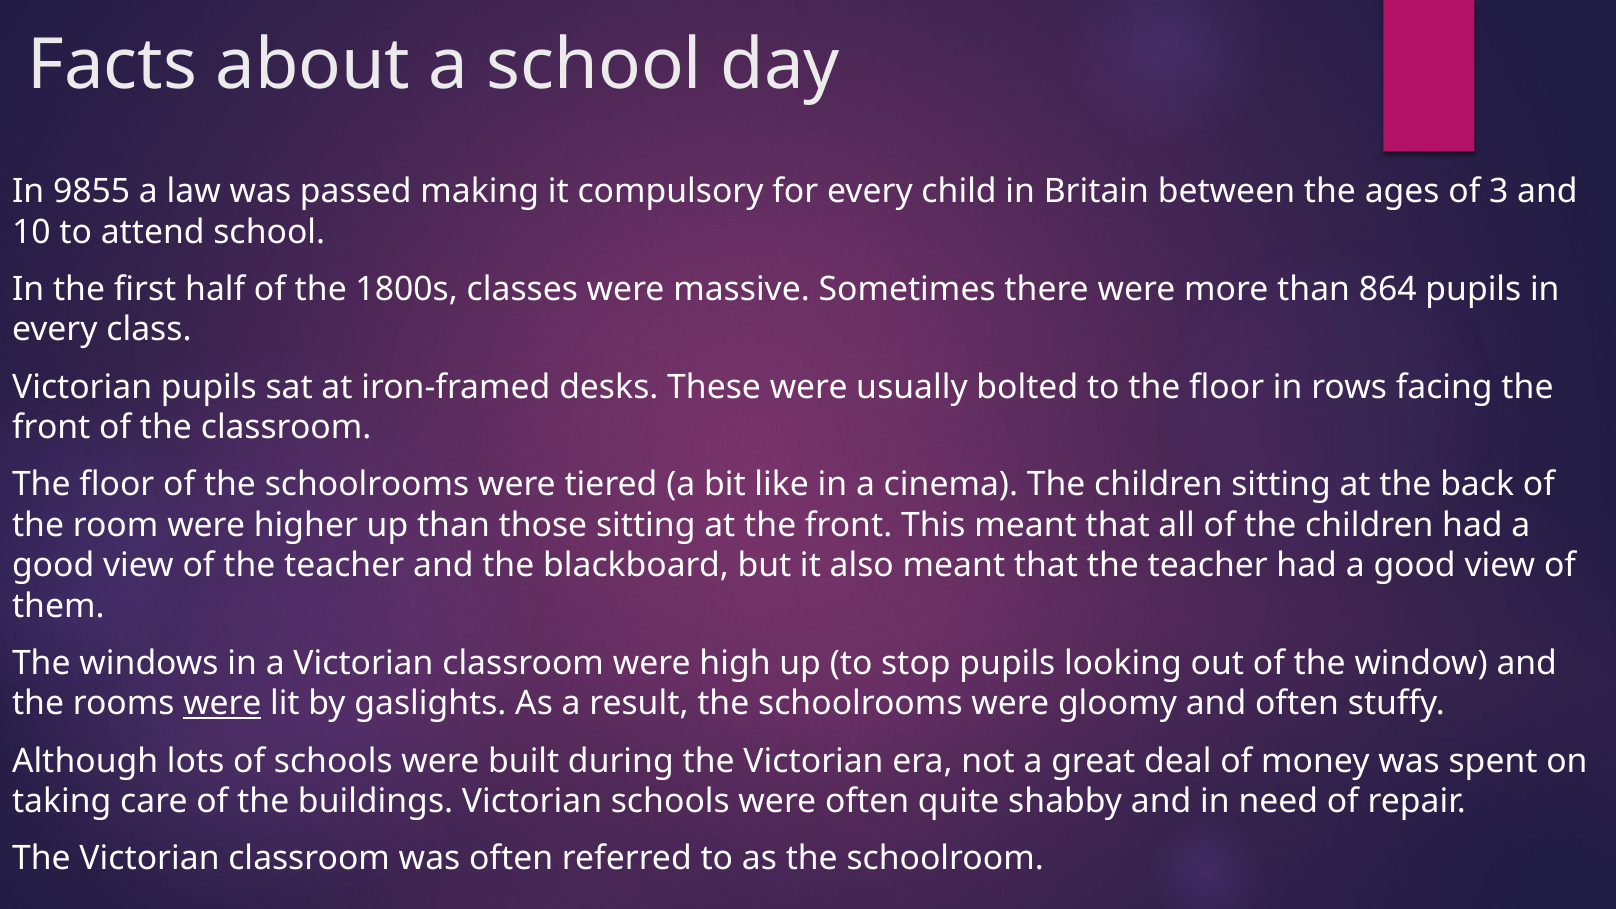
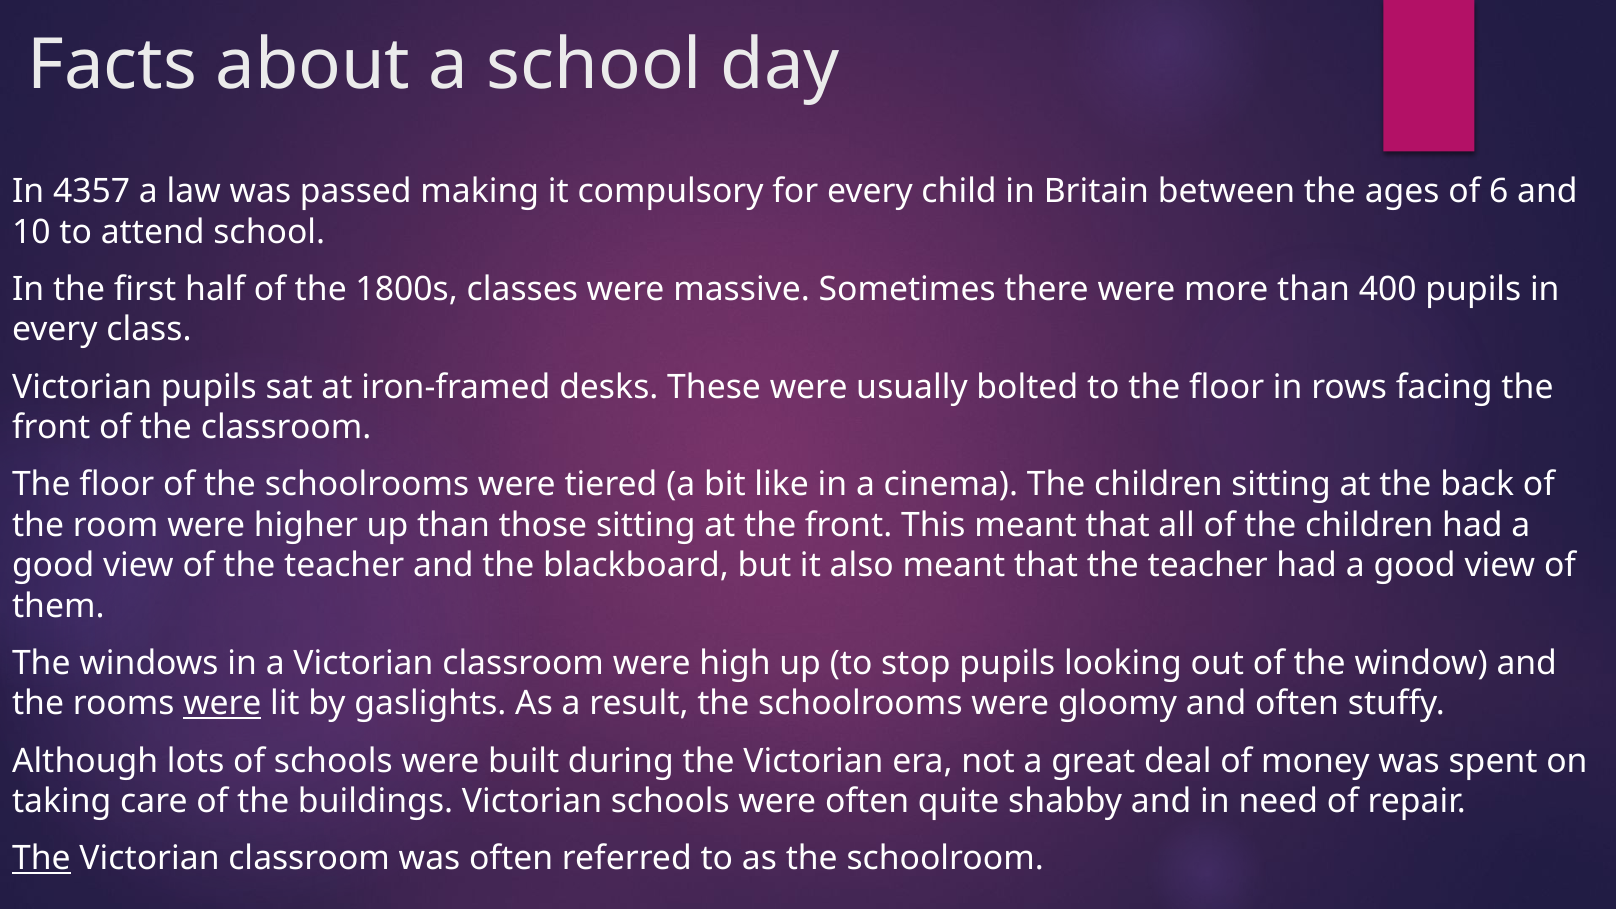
9855: 9855 -> 4357
3: 3 -> 6
864: 864 -> 400
The at (41, 859) underline: none -> present
